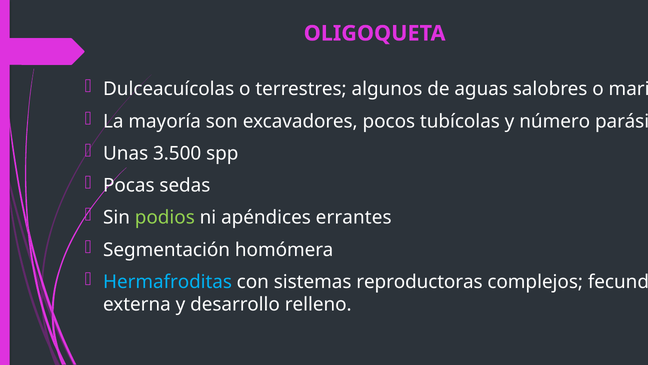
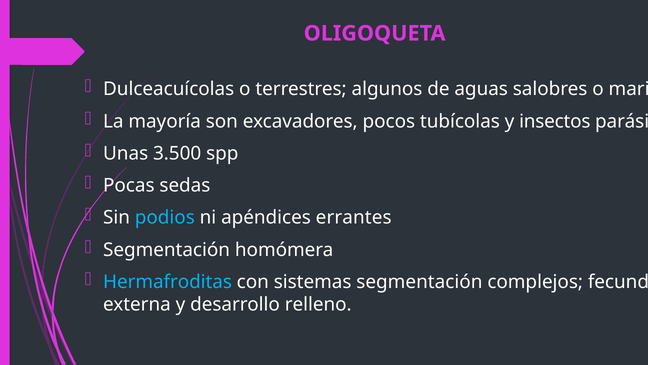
número: número -> insectos
podios colour: light green -> light blue
sistemas reproductoras: reproductoras -> segmentación
